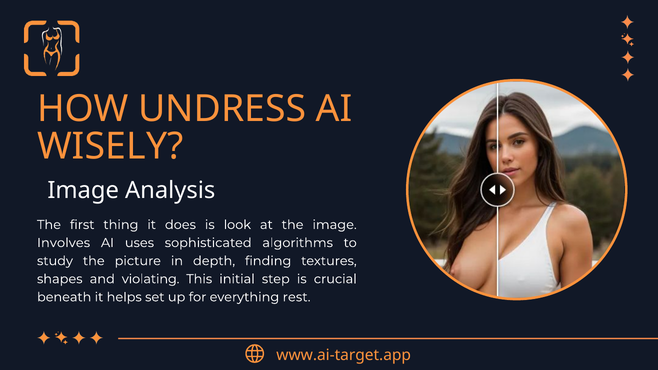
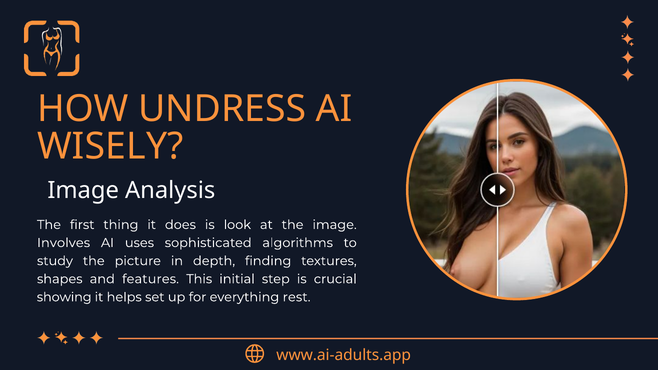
violating: violating -> features
beneath: beneath -> showing
www.ai-target.app: www.ai-target.app -> www.ai-adults.app
